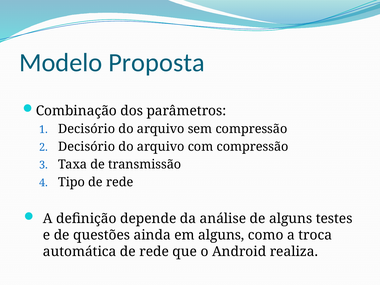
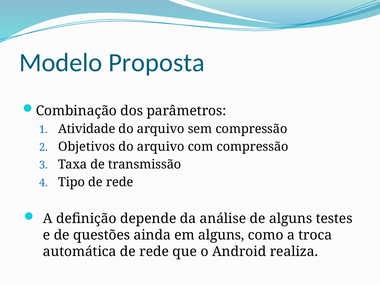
Decisório at (87, 129): Decisório -> Atividade
Decisório at (87, 147): Decisório -> Objetivos
